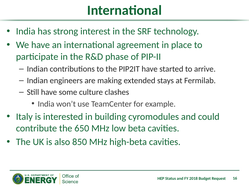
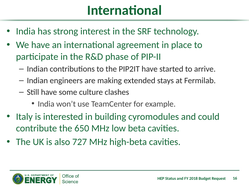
850: 850 -> 727
